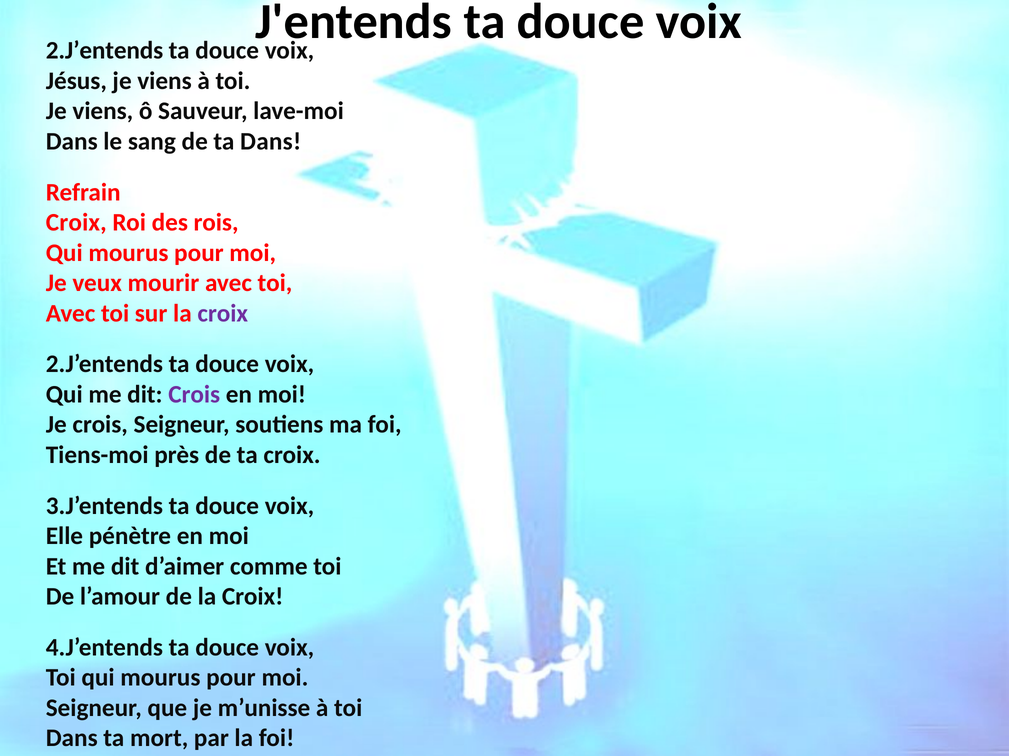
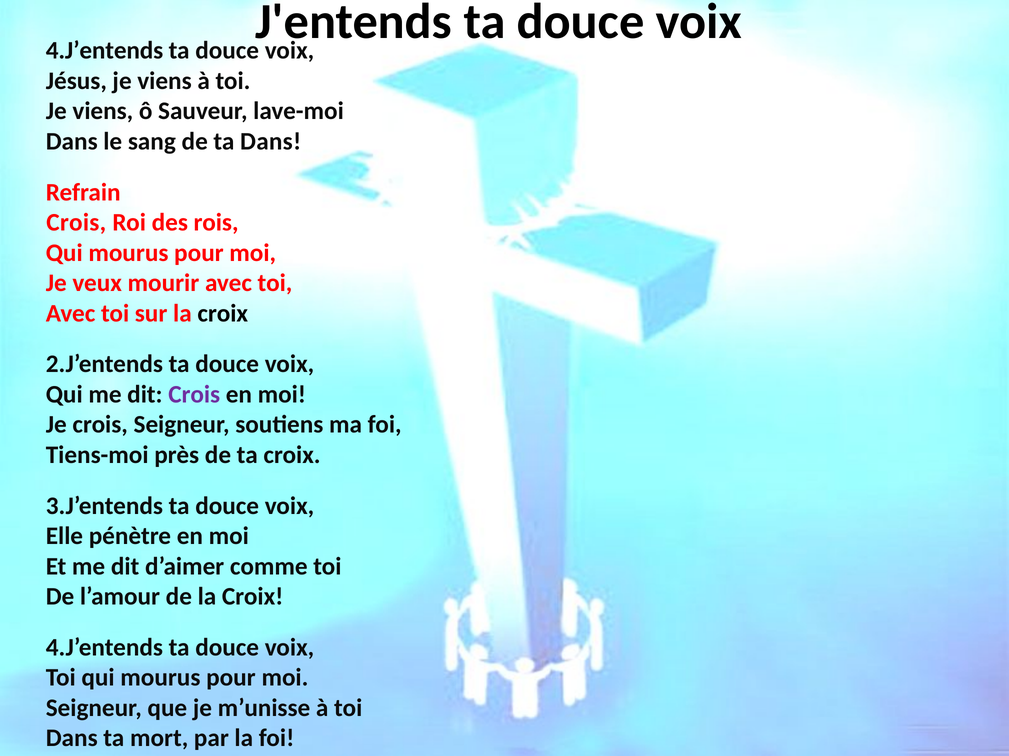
2.J’entends at (104, 51): 2.J’entends -> 4.J’entends
Croix at (76, 223): Croix -> Crois
croix at (223, 314) colour: purple -> black
